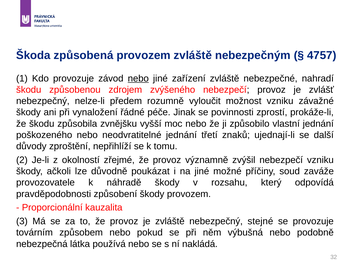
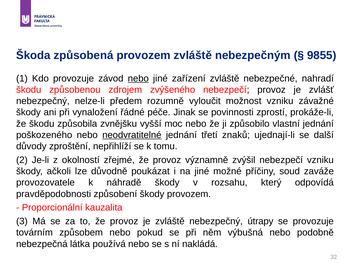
4757: 4757 -> 9855
neodvratitelné underline: none -> present
stejné: stejné -> útrapy
